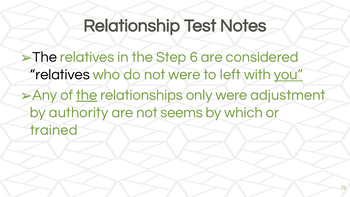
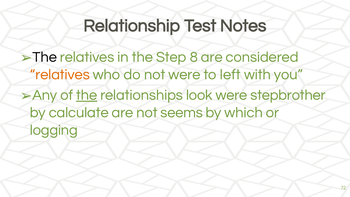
6: 6 -> 8
relatives at (60, 75) colour: black -> orange
you underline: present -> none
only: only -> look
adjustment: adjustment -> stepbrother
authority: authority -> calculate
trained: trained -> logging
